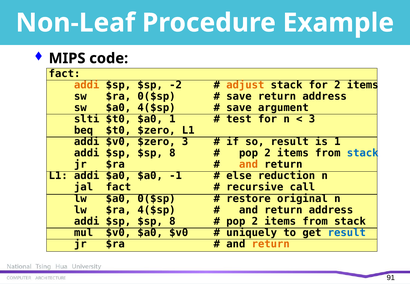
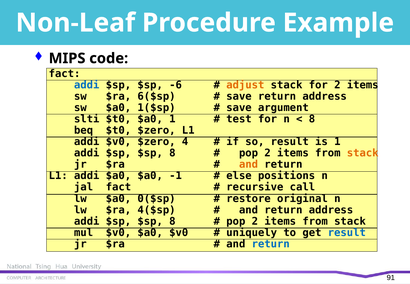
addi at (87, 85) colour: orange -> blue
-2: -2 -> -6
$ra 0($sp: 0($sp -> 6($sp
$a0 4($sp: 4($sp -> 1($sp
3 at (312, 119): 3 -> 8
$zero 3: 3 -> 4
stack at (363, 153) colour: blue -> orange
reduction: reduction -> positions
return at (271, 244) colour: orange -> blue
